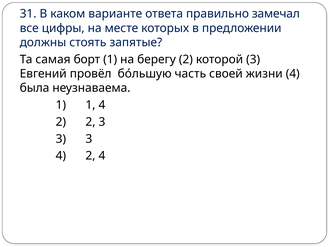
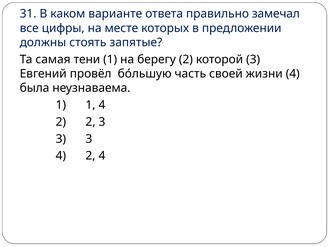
борт: борт -> тени
